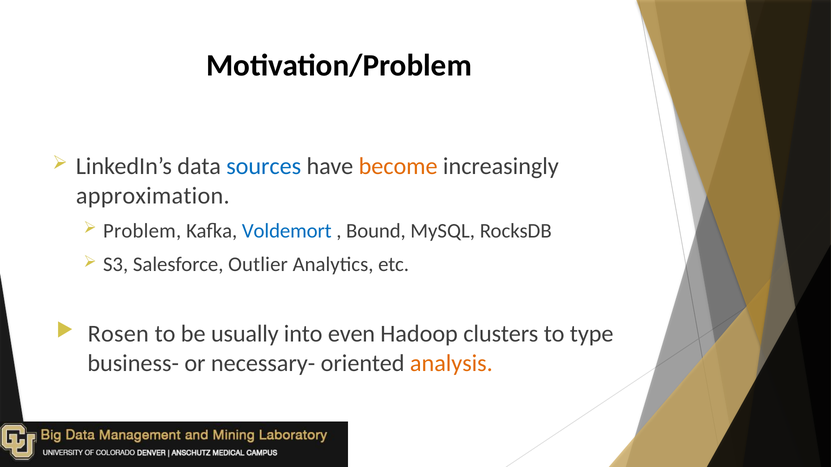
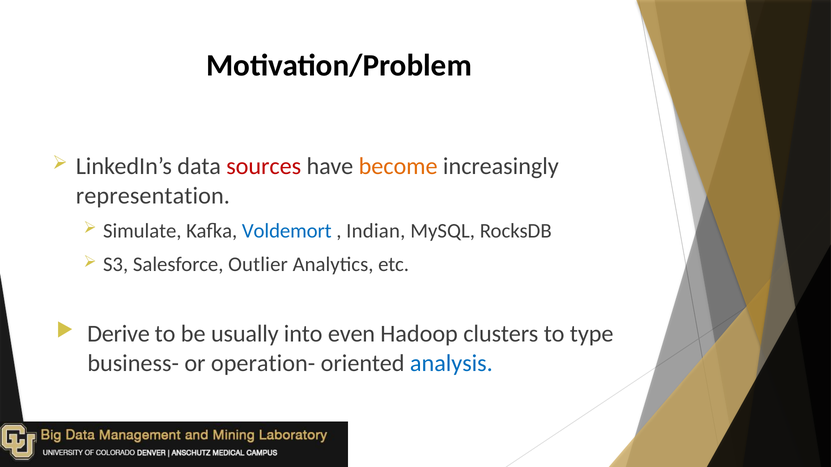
sources colour: blue -> red
approximation: approximation -> representation
Problem: Problem -> Simulate
Bound: Bound -> Indian
Rosen: Rosen -> Derive
necessary-: necessary- -> operation-
analysis colour: orange -> blue
